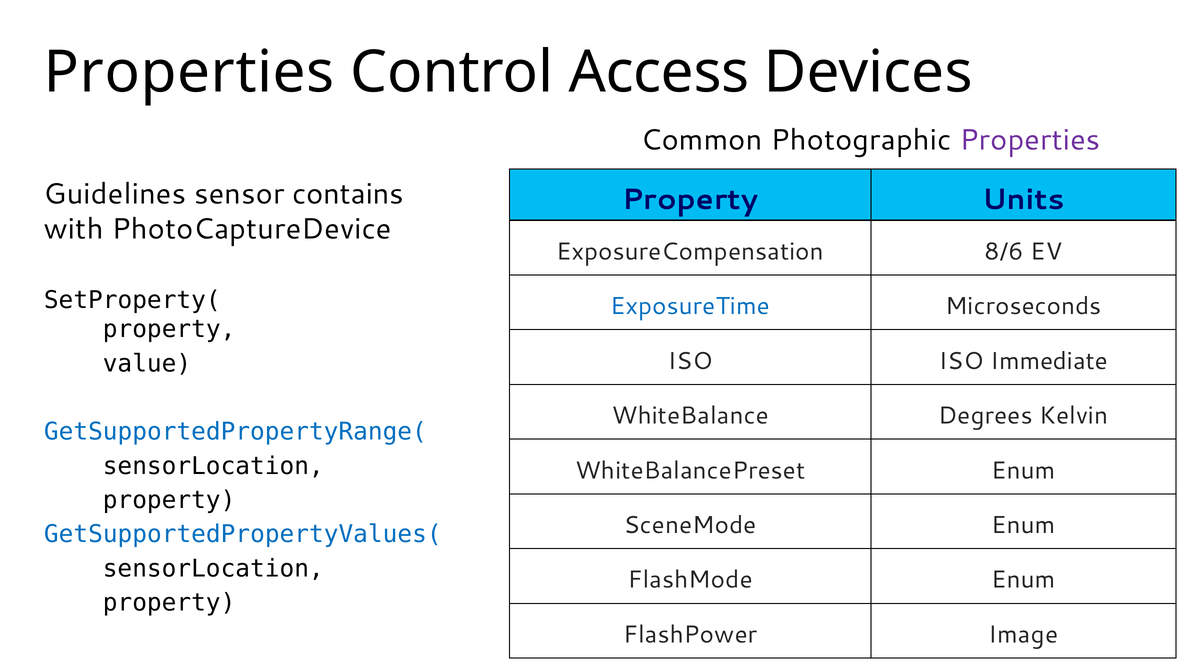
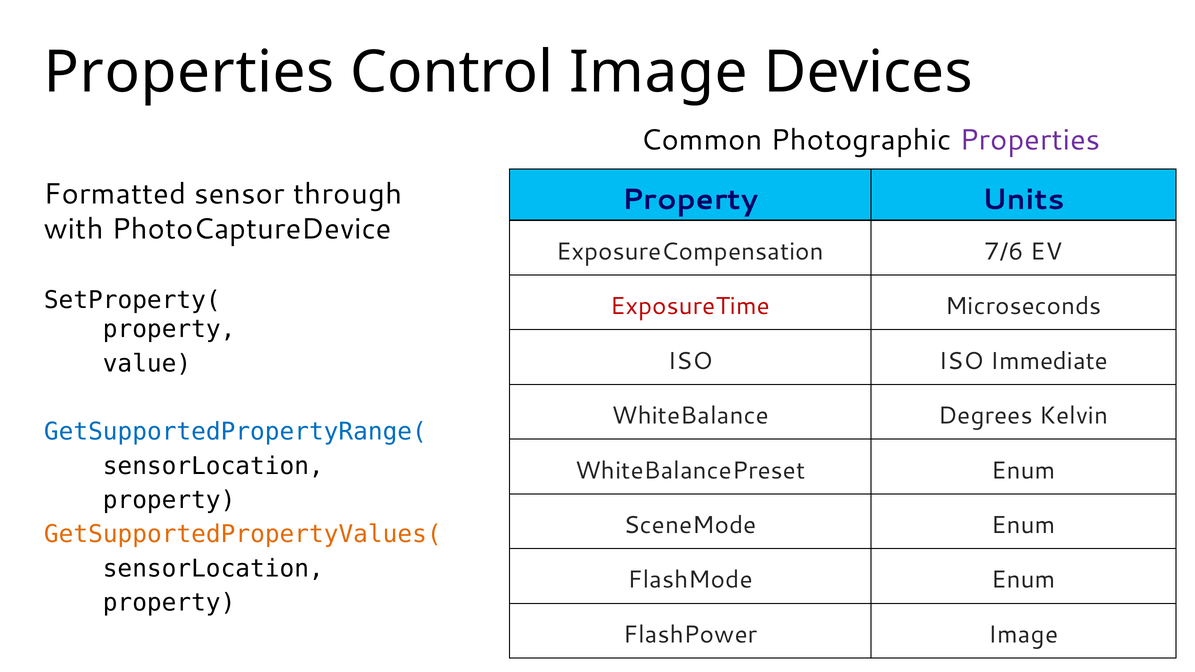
Control Access: Access -> Image
Guidelines: Guidelines -> Formatted
contains: contains -> through
8/6: 8/6 -> 7/6
ExposureTime colour: blue -> red
GetSupportedPropertyValues( colour: blue -> orange
